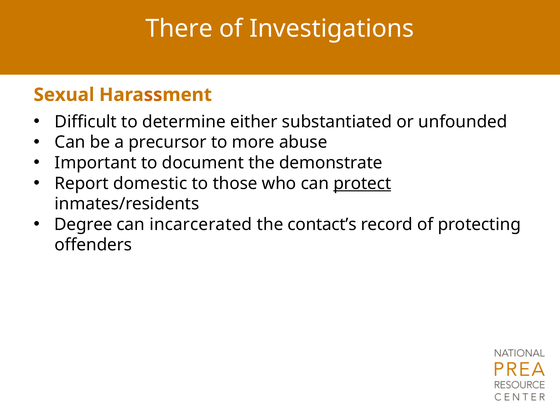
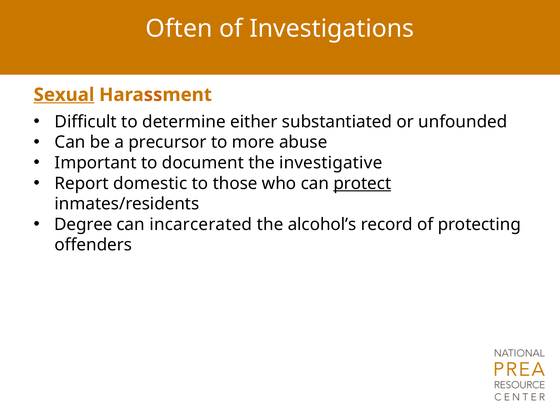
There: There -> Often
Sexual underline: none -> present
demonstrate: demonstrate -> investigative
contact’s: contact’s -> alcohol’s
